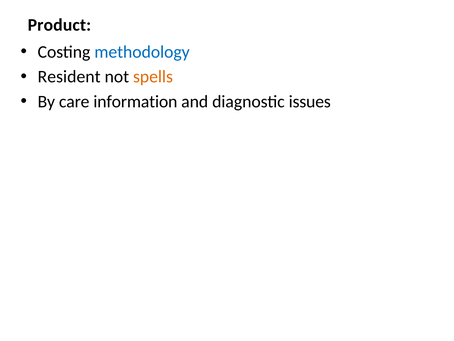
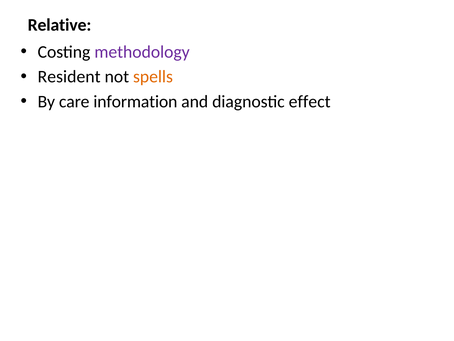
Product: Product -> Relative
methodology colour: blue -> purple
issues: issues -> effect
